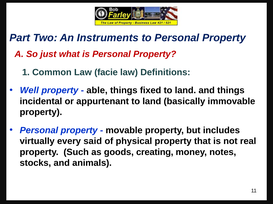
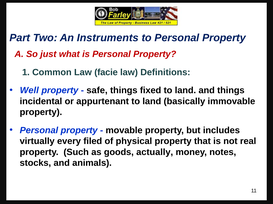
able: able -> safe
said: said -> filed
creating: creating -> actually
